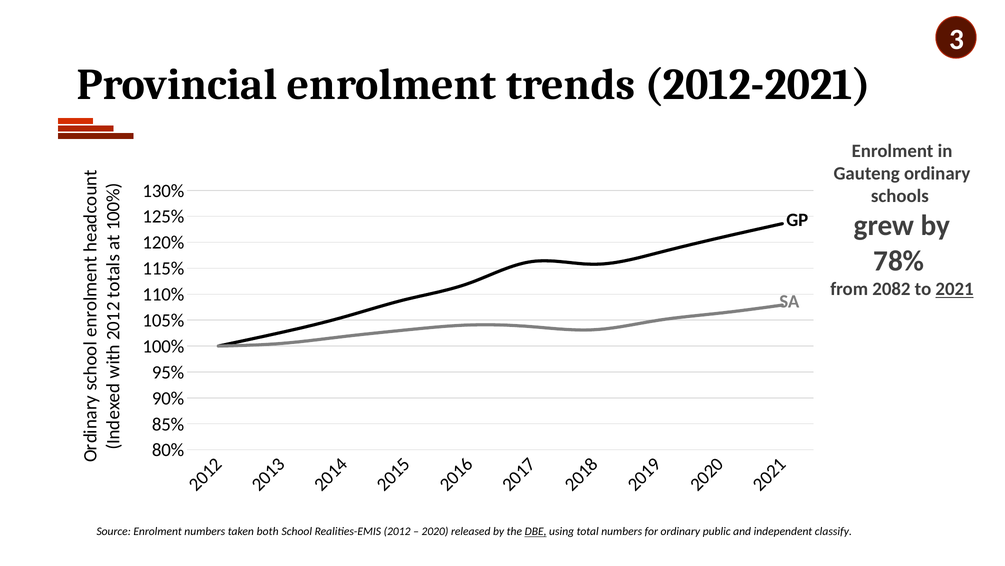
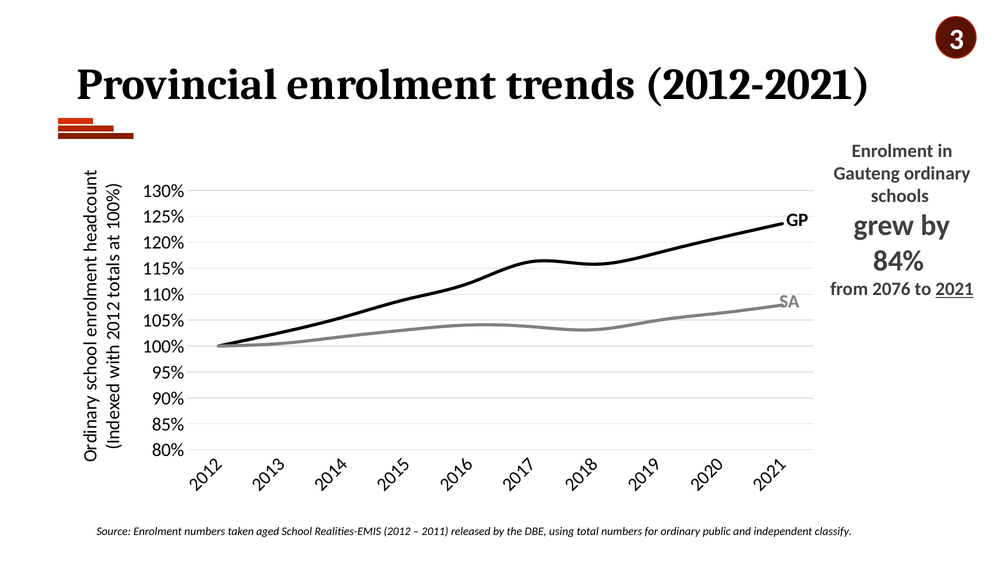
78%: 78% -> 84%
2082: 2082 -> 2076
both: both -> aged
2020: 2020 -> 2011
DBE underline: present -> none
